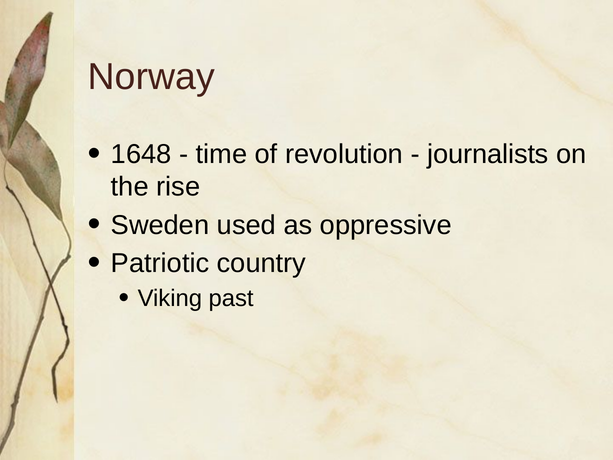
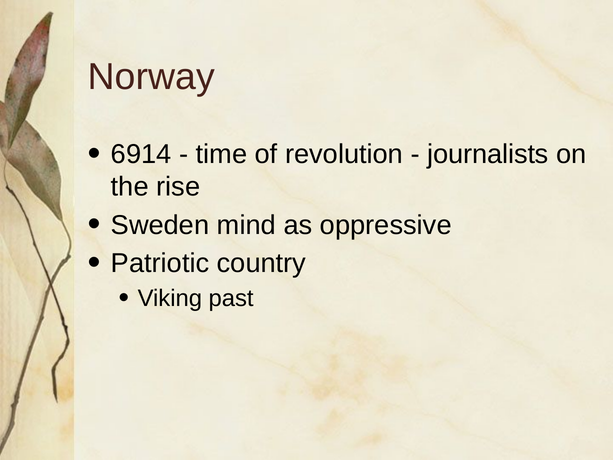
1648: 1648 -> 6914
used: used -> mind
